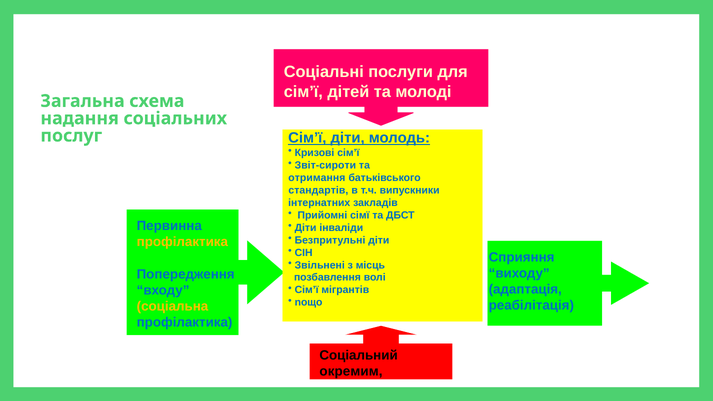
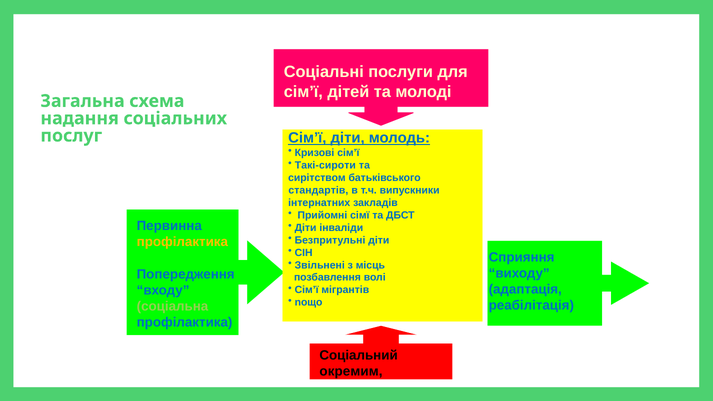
Звіт-сироти: Звіт-сироти -> Такі-сироти
отримання: отримання -> сирітством
соціальна colour: yellow -> light green
